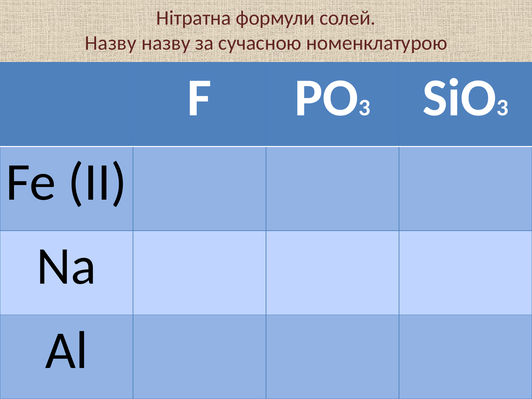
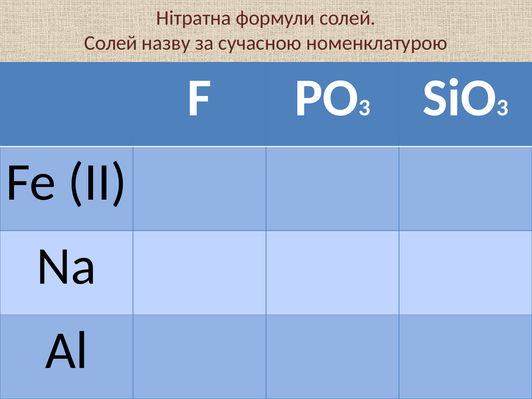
Назву at (111, 43): Назву -> Солей
